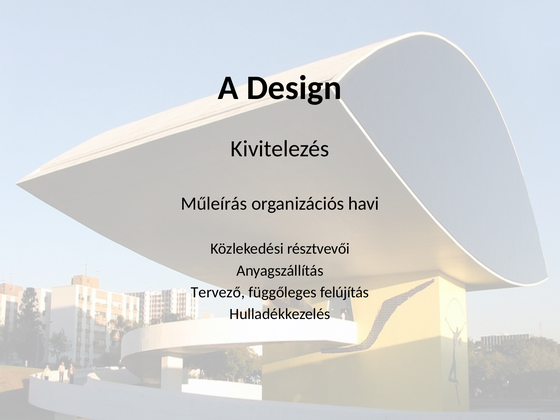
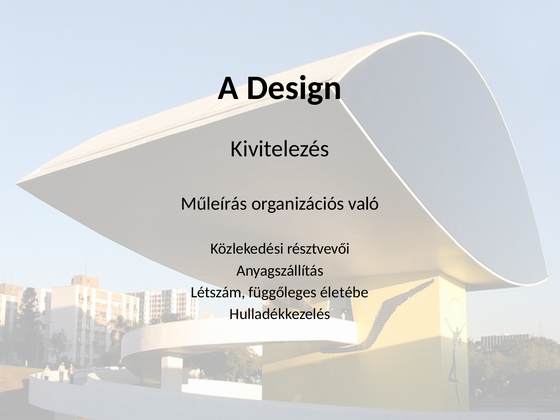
havi: havi -> való
Tervező: Tervező -> Létszám
felújítás: felújítás -> életébe
